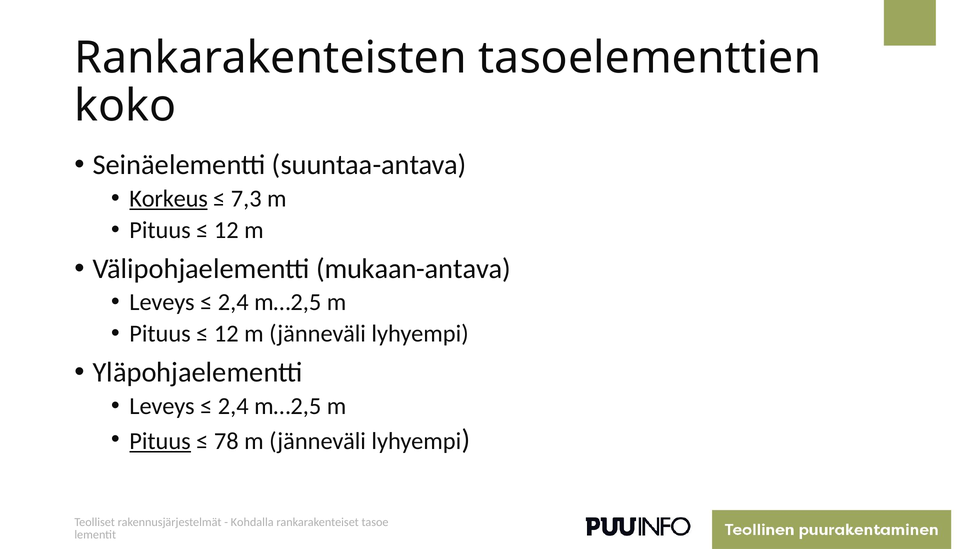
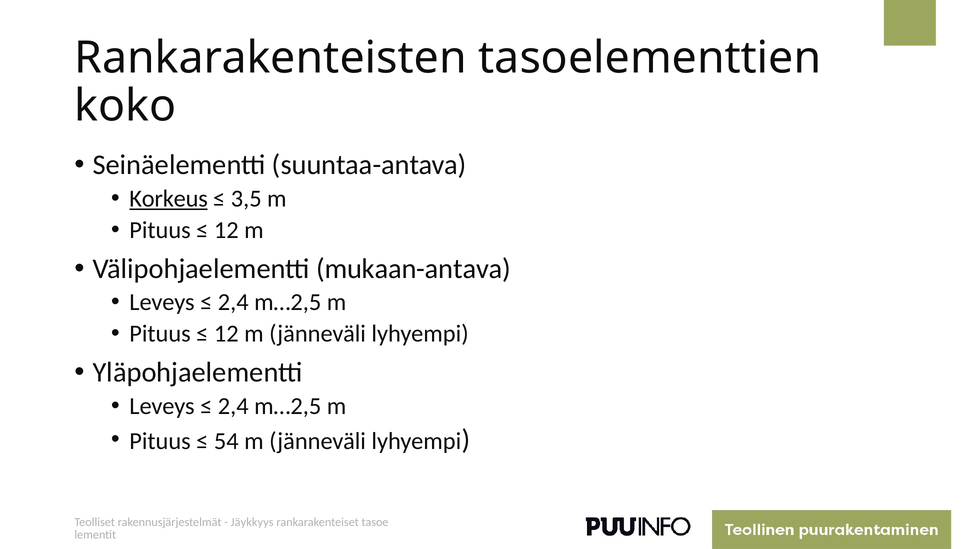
7,3: 7,3 -> 3,5
Pituus at (160, 441) underline: present -> none
78: 78 -> 54
Kohdalla: Kohdalla -> Jäykkyys
